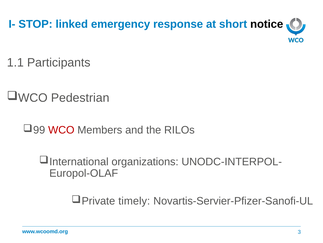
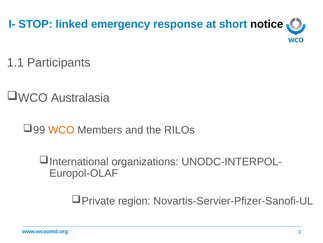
Pedestrian: Pedestrian -> Australasia
WCO colour: red -> orange
timely: timely -> region
